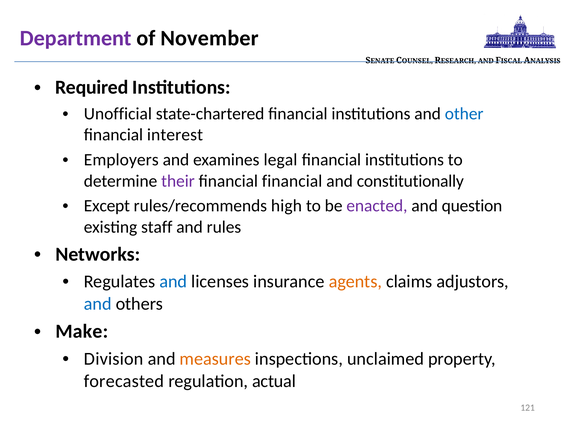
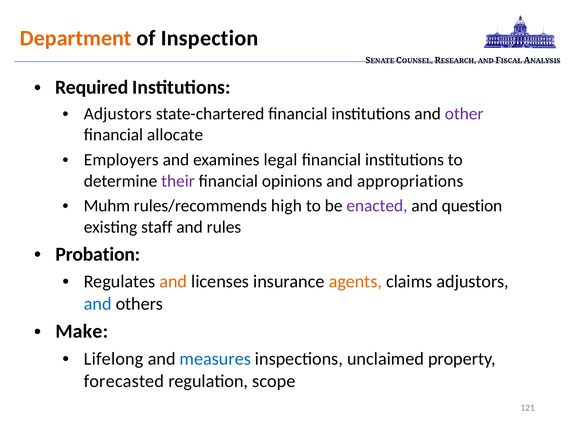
Department colour: purple -> orange
November: November -> Inspection
Unofficial at (118, 114): Unofficial -> Adjustors
other colour: blue -> purple
interest: interest -> allocate
financial financial: financial -> opinions
constitutionally: constitutionally -> appropriations
Except: Except -> Muhm
Networks: Networks -> Probation
and at (173, 281) colour: blue -> orange
Division: Division -> Lifelong
measures colour: orange -> blue
actual: actual -> scope
